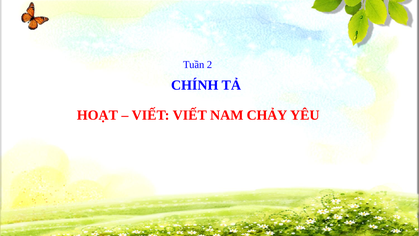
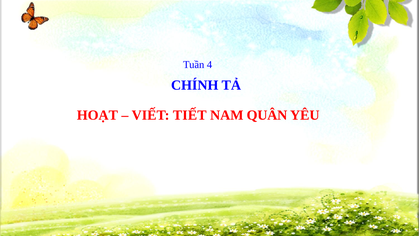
2: 2 -> 4
VIẾT VIẾT: VIẾT -> TIẾT
CHẢY: CHẢY -> QUÂN
